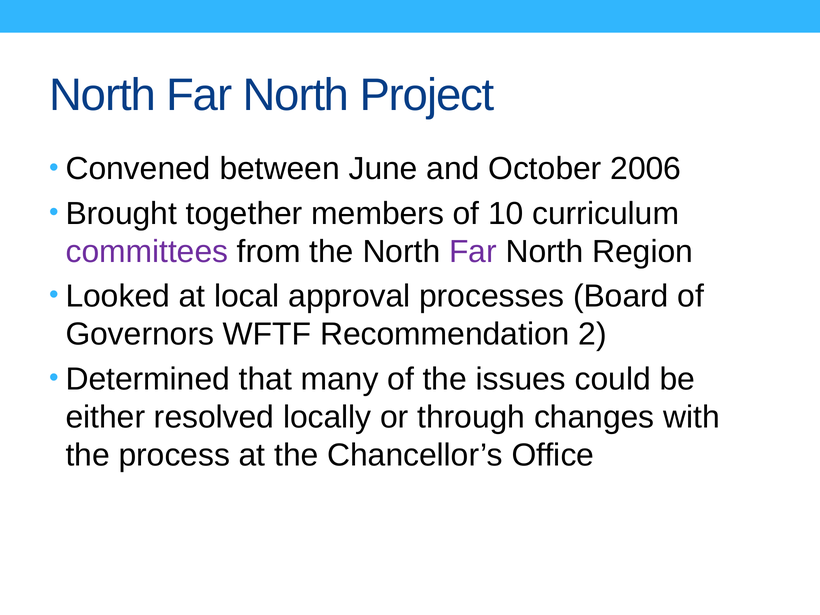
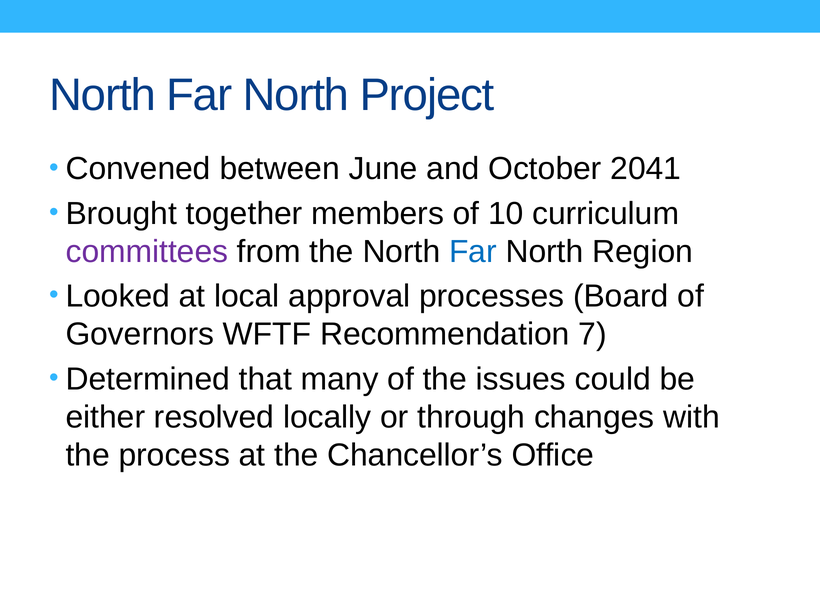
2006: 2006 -> 2041
Far at (473, 252) colour: purple -> blue
2: 2 -> 7
